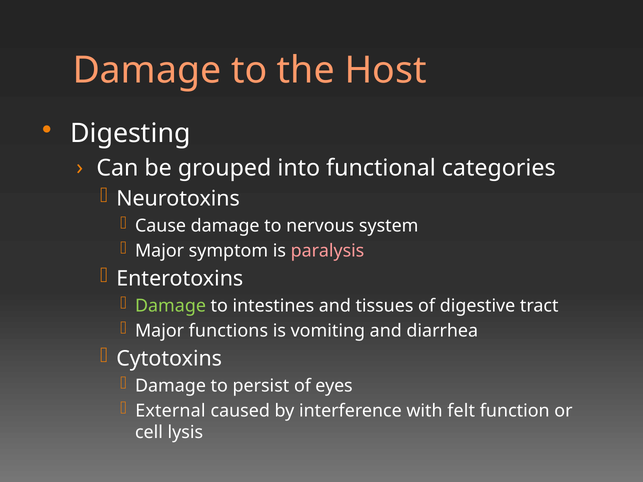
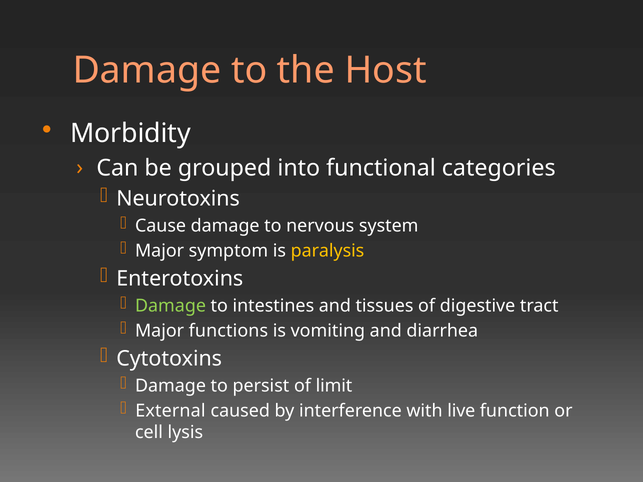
Digesting: Digesting -> Morbidity
paralysis colour: pink -> yellow
eyes: eyes -> limit
felt: felt -> live
